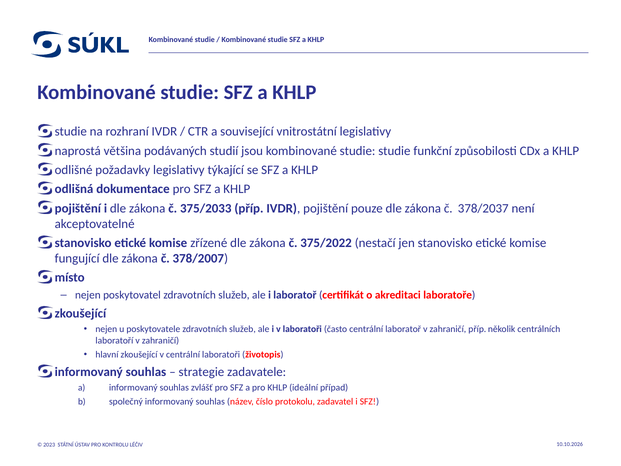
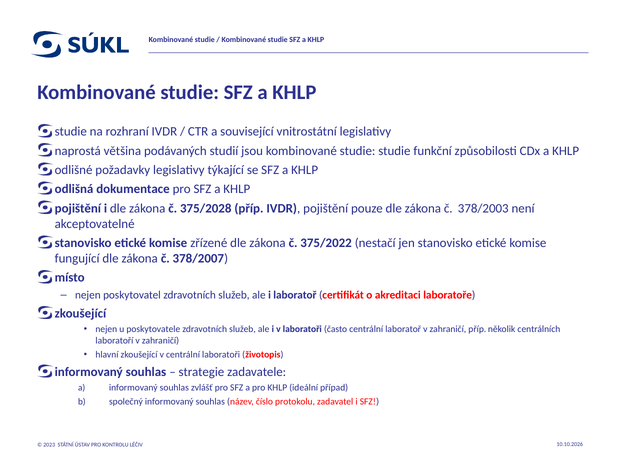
375/2033: 375/2033 -> 375/2028
378/2037: 378/2037 -> 378/2003
